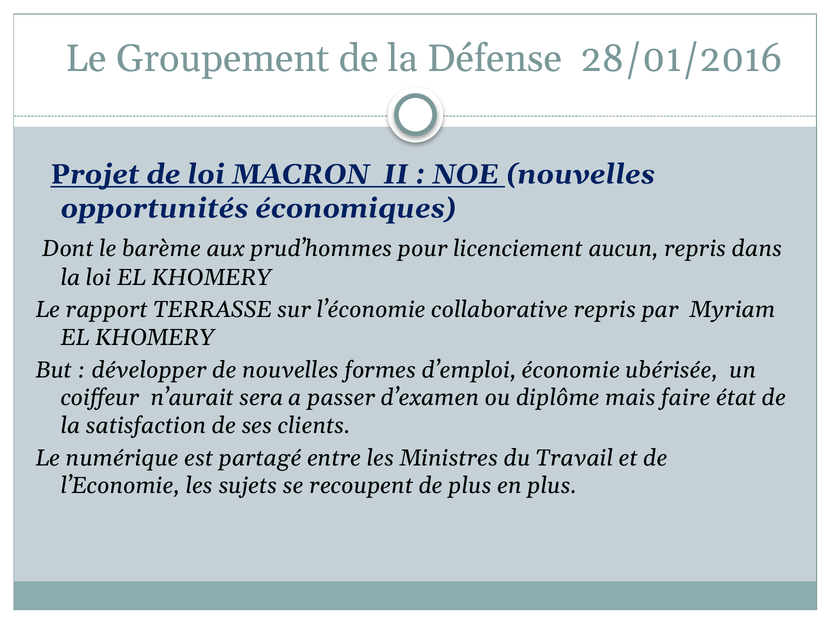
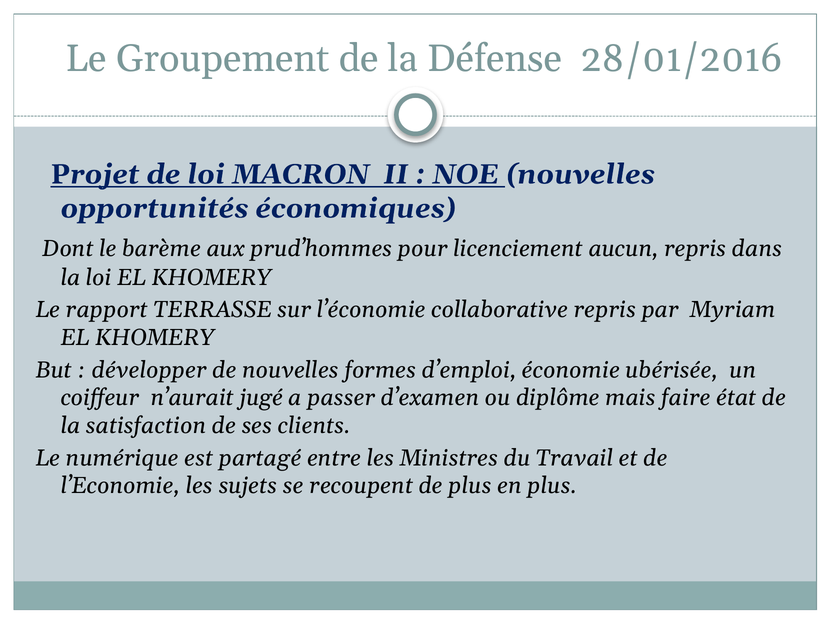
sera: sera -> jugé
